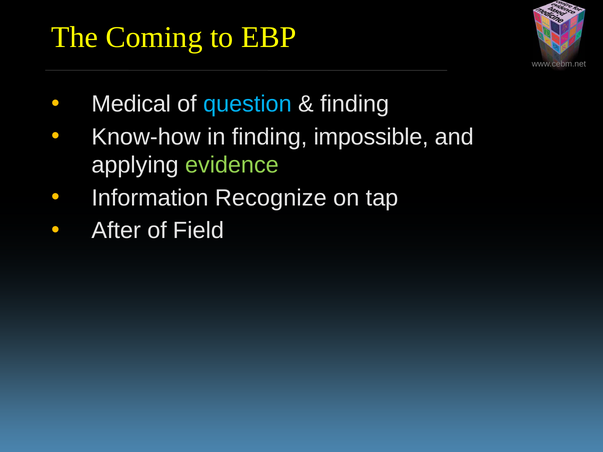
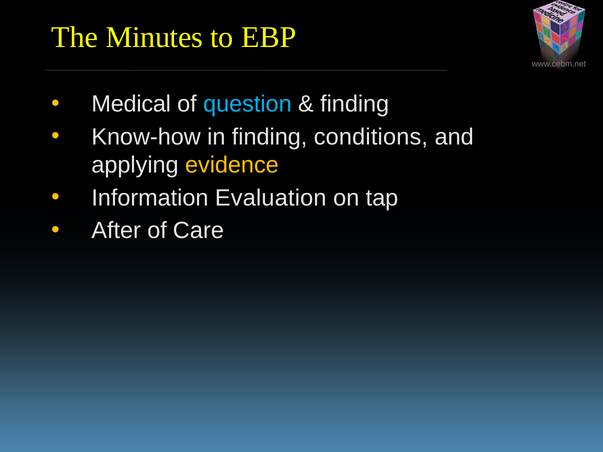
Coming: Coming -> Minutes
impossible: impossible -> conditions
evidence colour: light green -> yellow
Recognize: Recognize -> Evaluation
Field: Field -> Care
